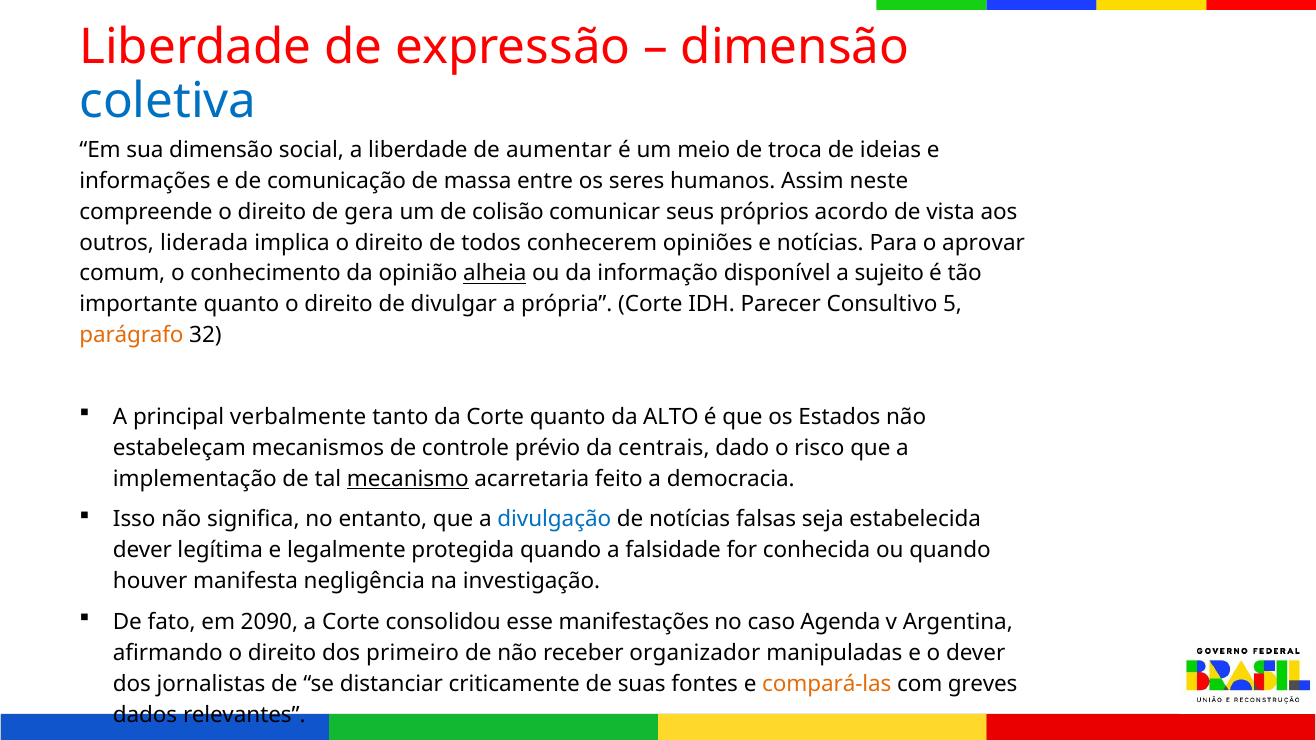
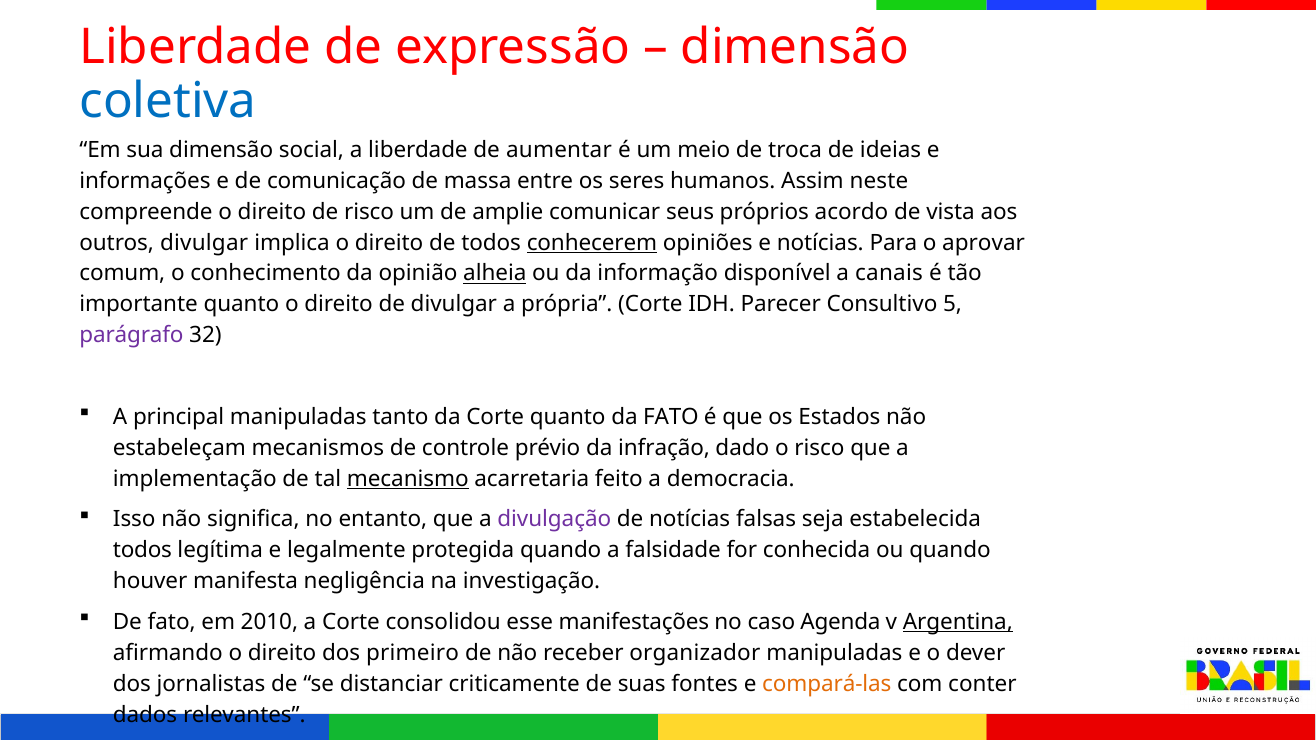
de gera: gera -> risco
colisão: colisão -> amplie
outros liderada: liderada -> divulgar
conhecerem underline: none -> present
sujeito: sujeito -> canais
parágrafo colour: orange -> purple
principal verbalmente: verbalmente -> manipuladas
da ALTO: ALTO -> FATO
centrais: centrais -> infração
divulgação colour: blue -> purple
dever at (142, 551): dever -> todos
2090: 2090 -> 2010
Argentina underline: none -> present
greves: greves -> conter
